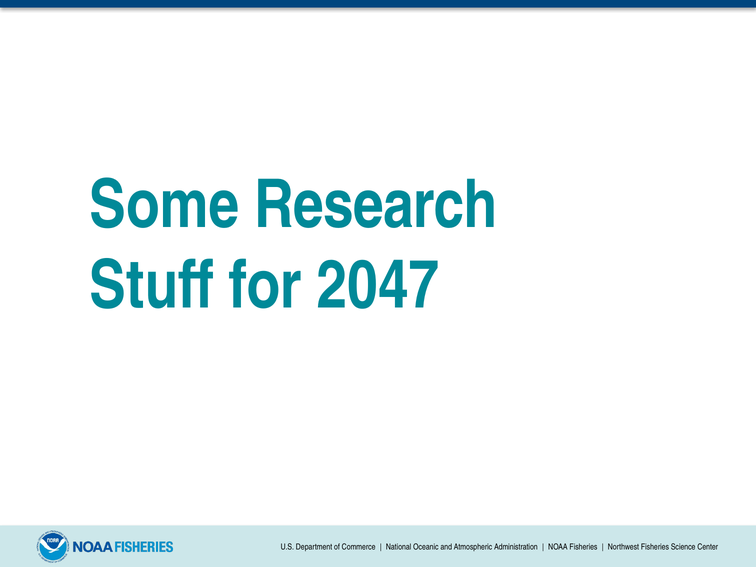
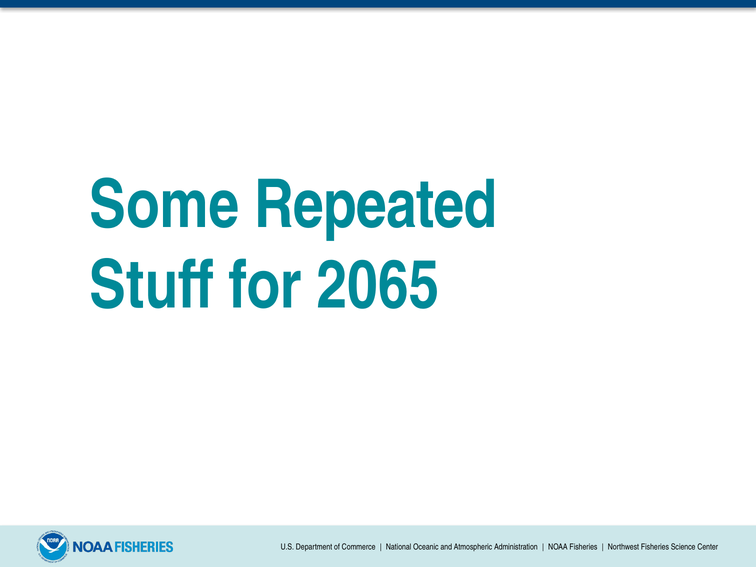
Research: Research -> Repeated
2047: 2047 -> 2065
